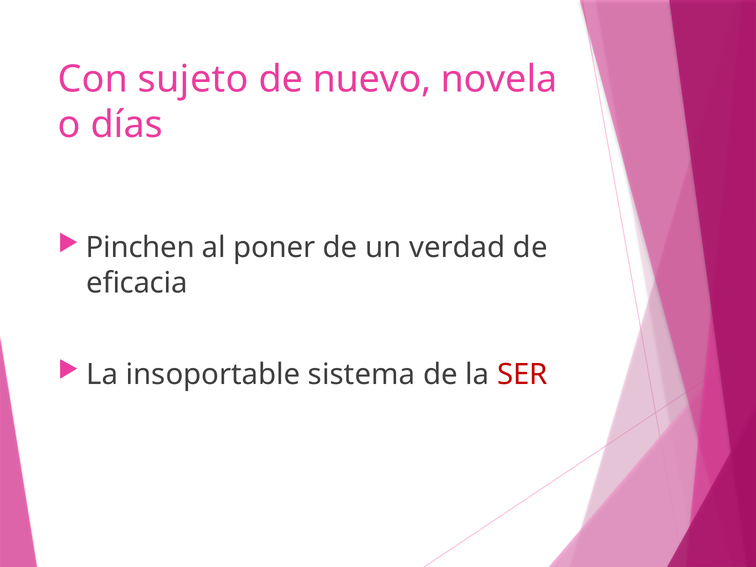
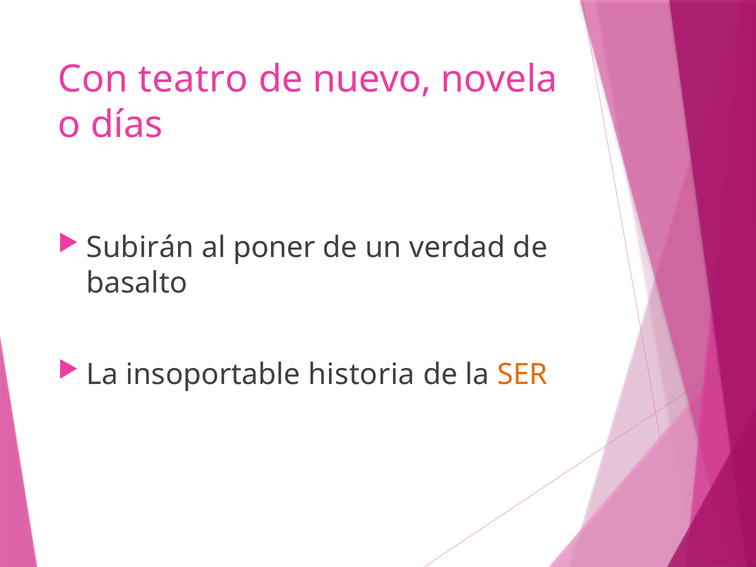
sujeto: sujeto -> teatro
Pinchen: Pinchen -> Subirán
eficacia: eficacia -> basalto
sistema: sistema -> historia
SER colour: red -> orange
